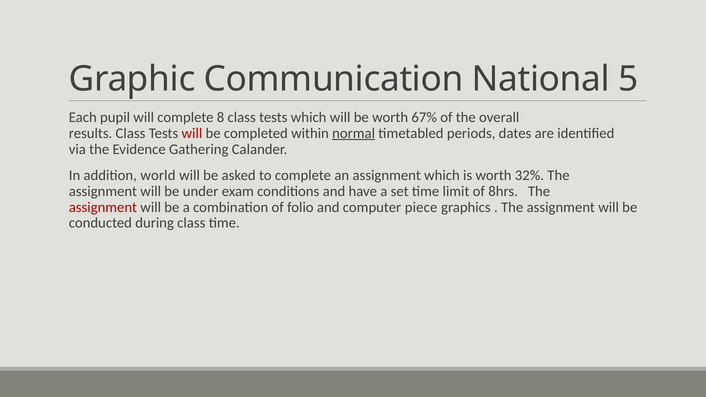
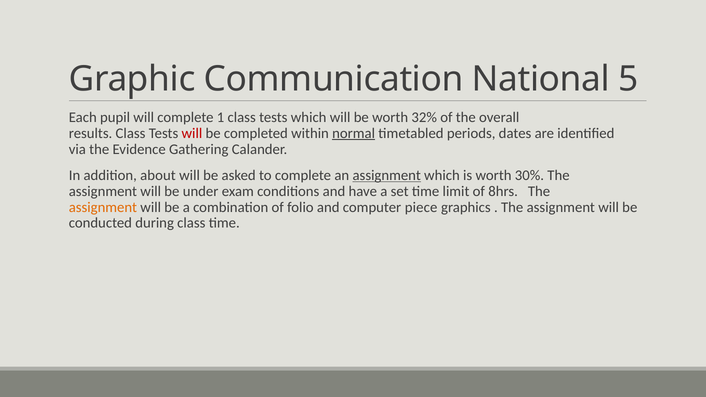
8: 8 -> 1
67%: 67% -> 32%
world: world -> about
assignment at (387, 175) underline: none -> present
32%: 32% -> 30%
assignment at (103, 207) colour: red -> orange
